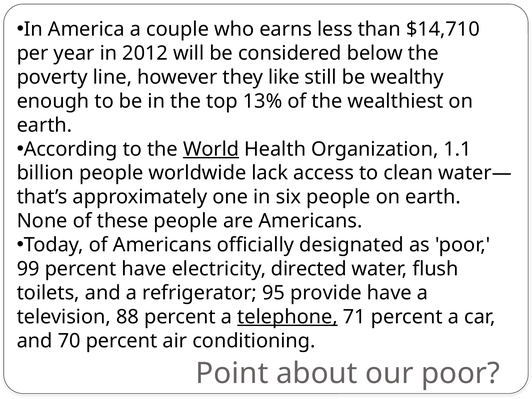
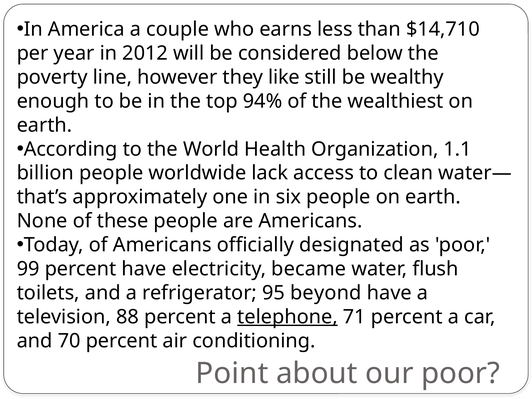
13%: 13% -> 94%
World underline: present -> none
directed: directed -> became
provide: provide -> beyond
